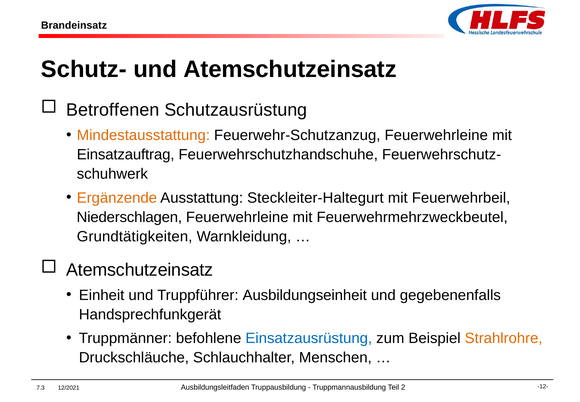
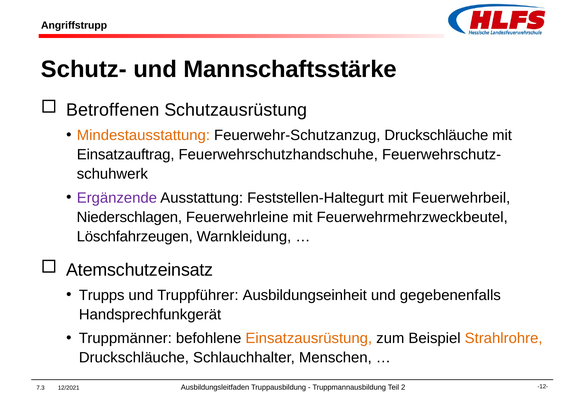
Brandeinsatz: Brandeinsatz -> Angriffstrupp
und Atemschutzeinsatz: Atemschutzeinsatz -> Mannschaftsstärke
Feuerwehr-Schutzanzug Feuerwehrleine: Feuerwehrleine -> Druckschläuche
Ergänzende colour: orange -> purple
Steckleiter-Haltegurt: Steckleiter-Haltegurt -> Feststellen-Haltegurt
Grundtätigkeiten: Grundtätigkeiten -> Löschfahrzeugen
Einheit: Einheit -> Trupps
Einsatzausrüstung colour: blue -> orange
